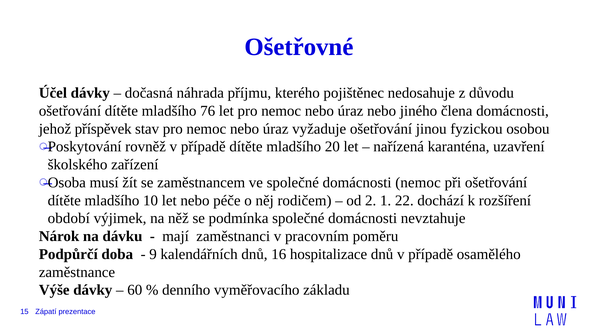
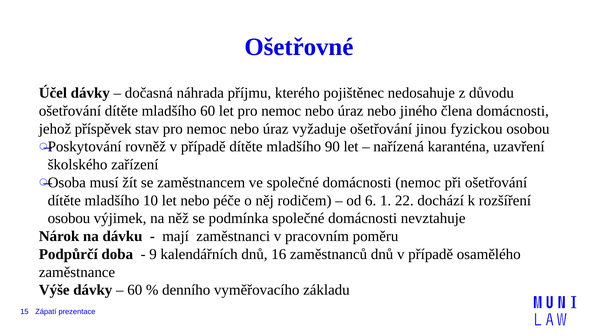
mladšího 76: 76 -> 60
20: 20 -> 90
2: 2 -> 6
období at (69, 219): období -> osobou
hospitalizace: hospitalizace -> zaměstnanců
